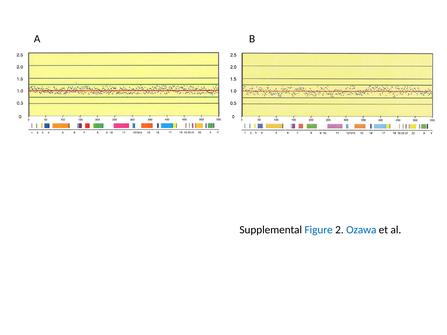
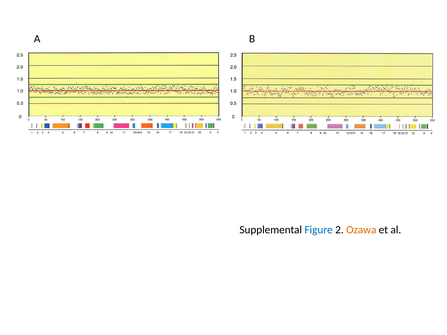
Ozawa colour: blue -> orange
